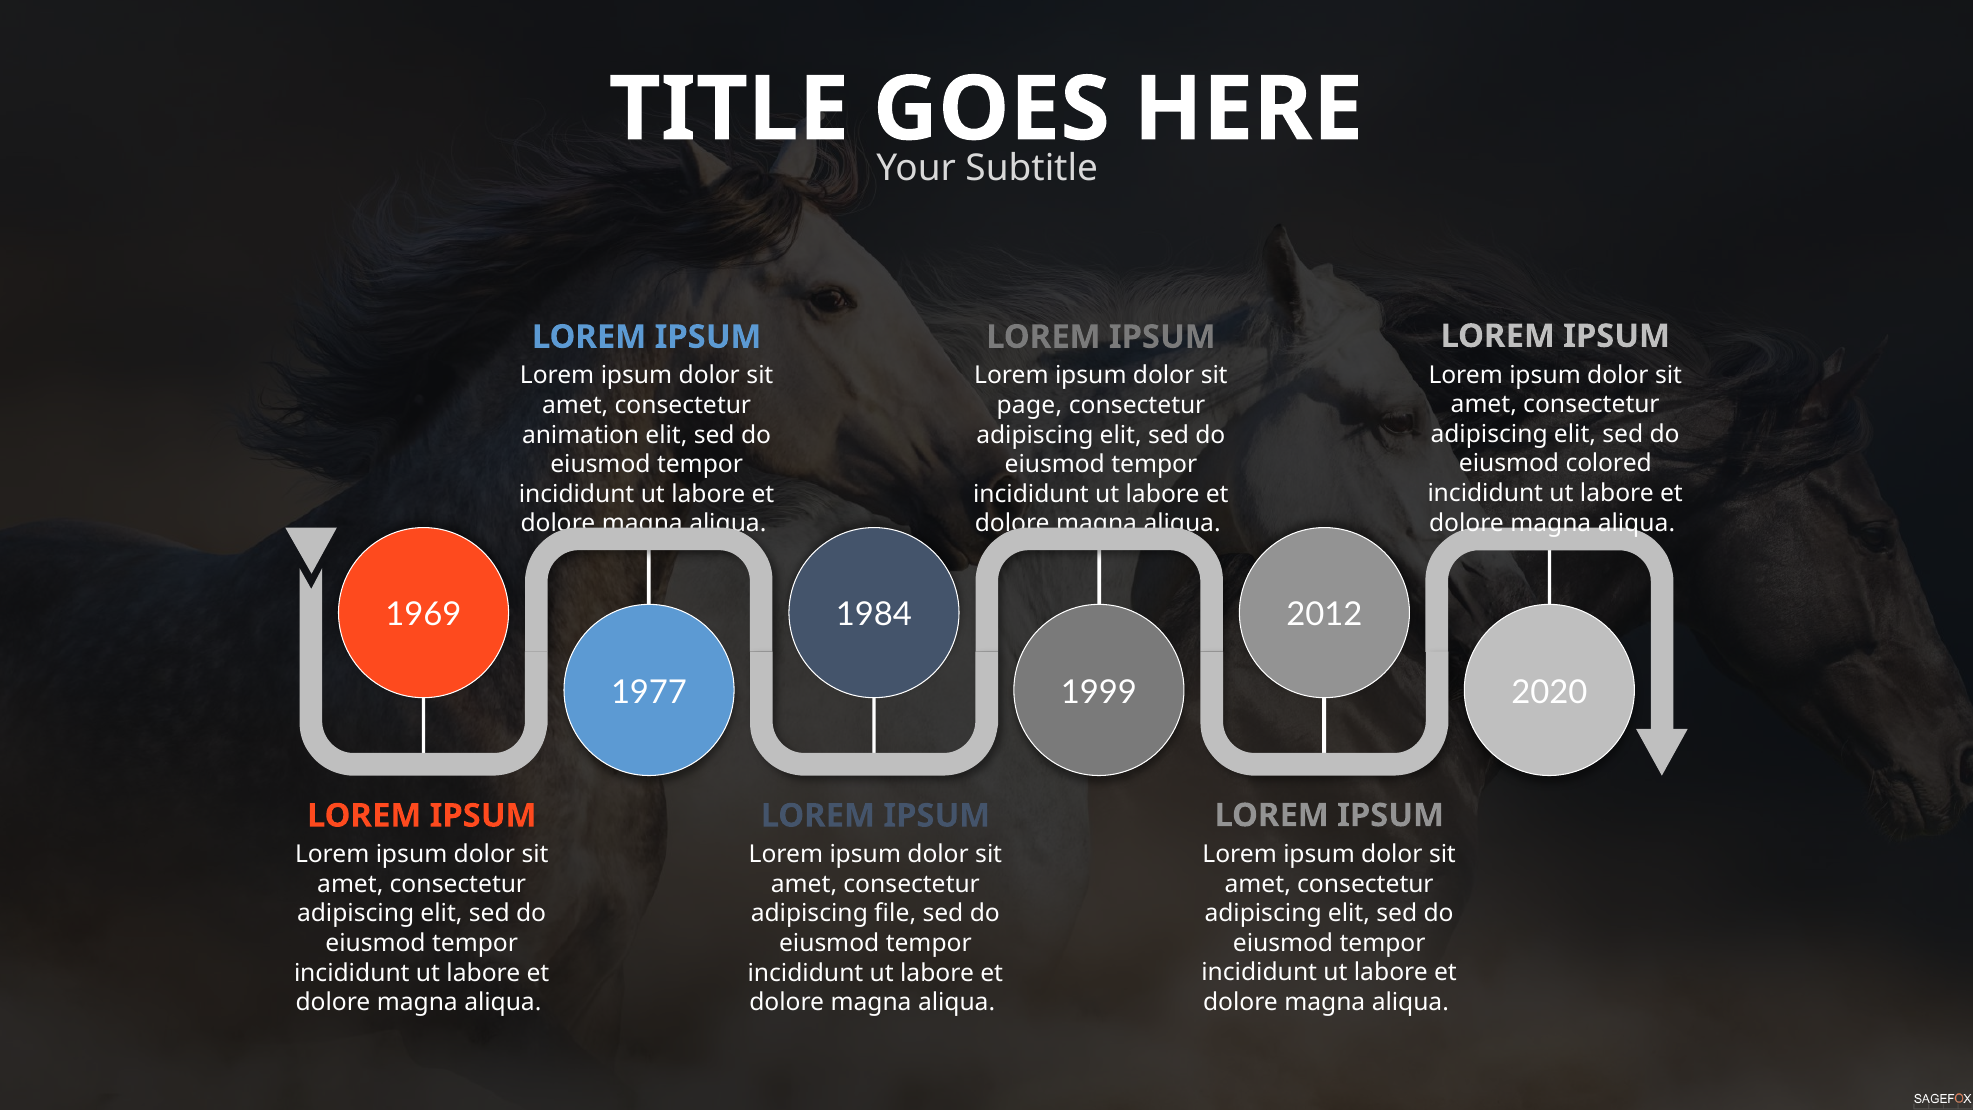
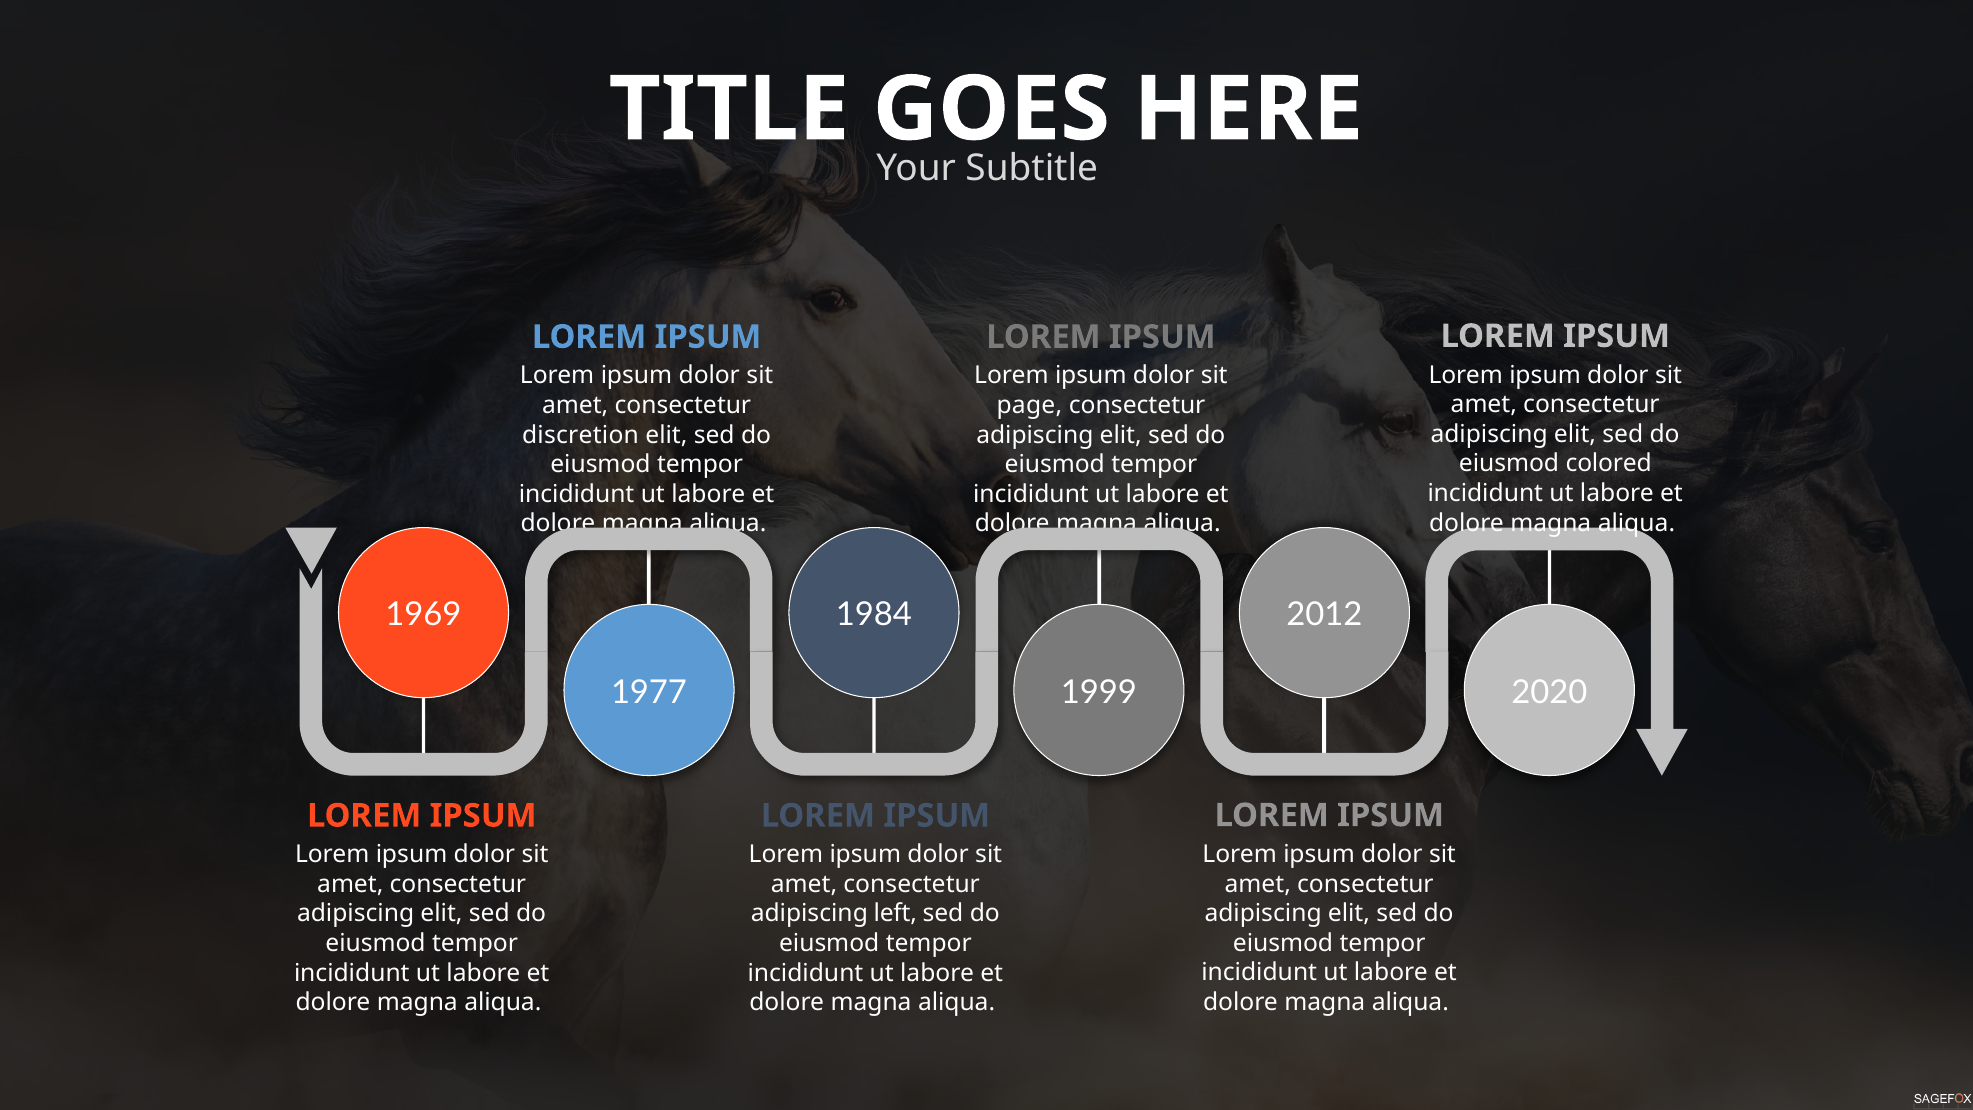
animation: animation -> discretion
file: file -> left
